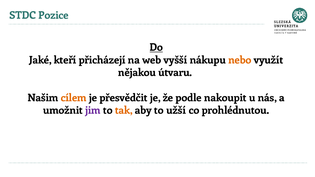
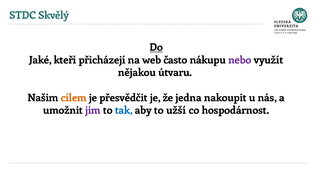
Pozice: Pozice -> Skvělý
vyšší: vyšší -> často
nebo colour: orange -> purple
podle: podle -> jedna
tak colour: orange -> blue
prohlédnutou: prohlédnutou -> hospodárnost
